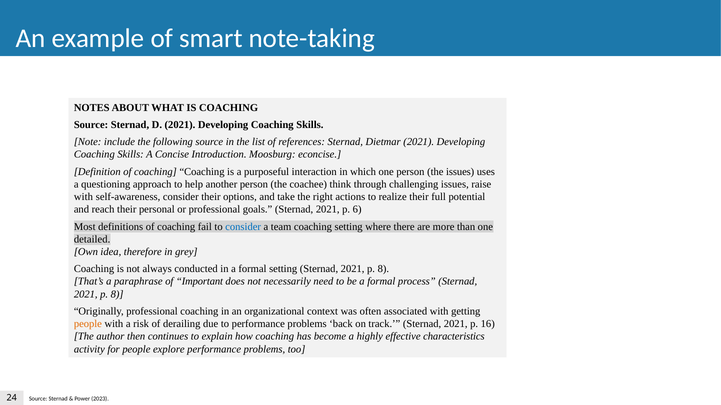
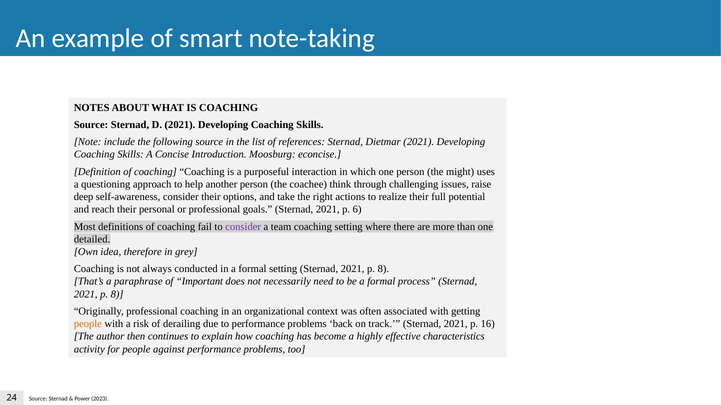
the issues: issues -> might
with at (83, 197): with -> deep
consider at (243, 227) colour: blue -> purple
explore: explore -> against
